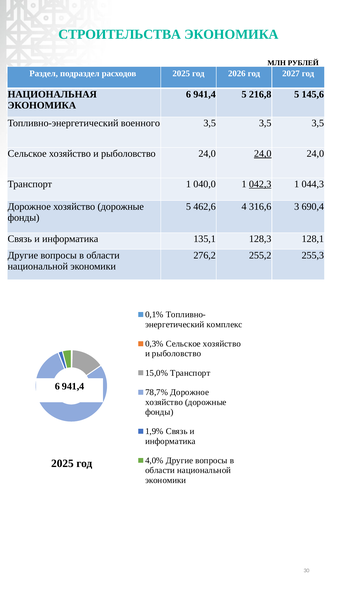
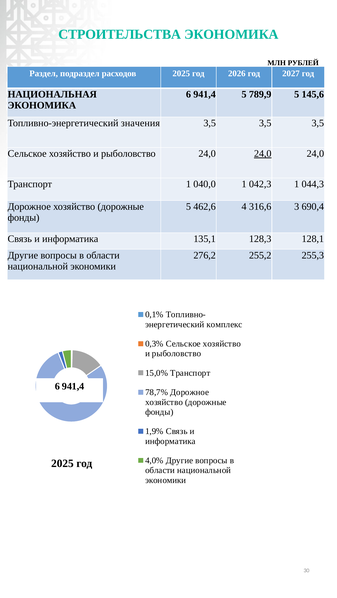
216,8: 216,8 -> 789,9
военного: военного -> значения
042,3 underline: present -> none
